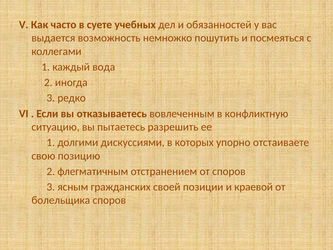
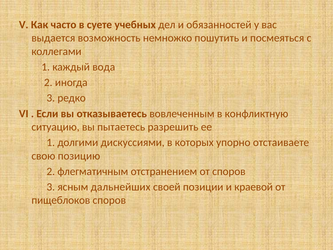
гражданских: гражданских -> дальнейших
болельщика: болельщика -> пищеблоков
